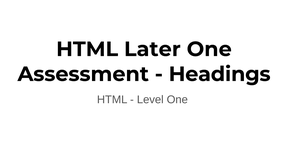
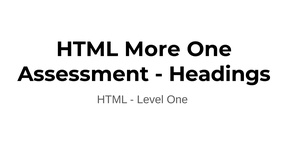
Later: Later -> More
